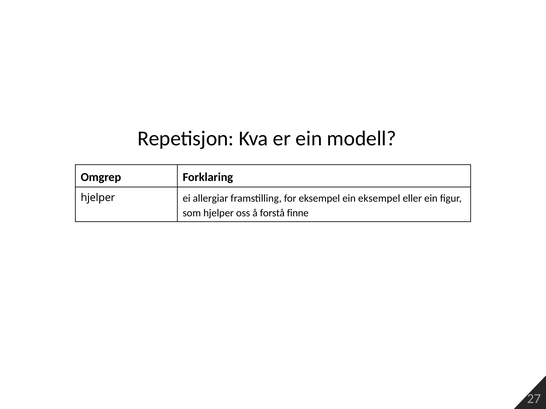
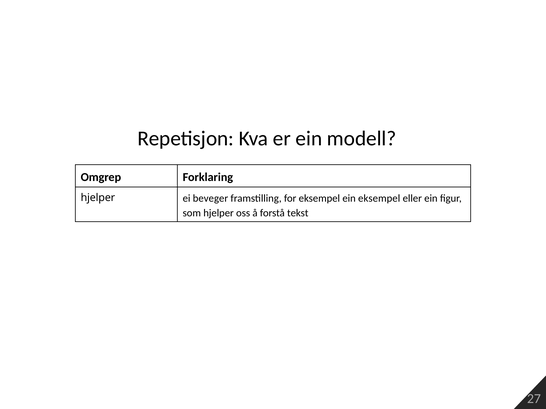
allergiar: allergiar -> beveger
finne: finne -> tekst
